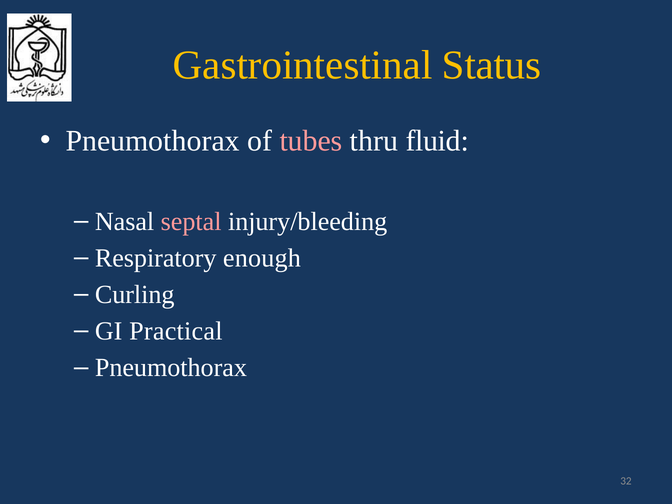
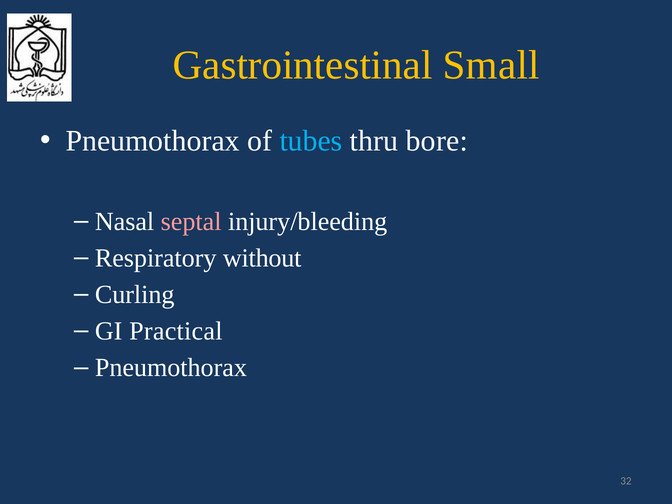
Status: Status -> Small
tubes colour: pink -> light blue
fluid: fluid -> bore
enough: enough -> without
